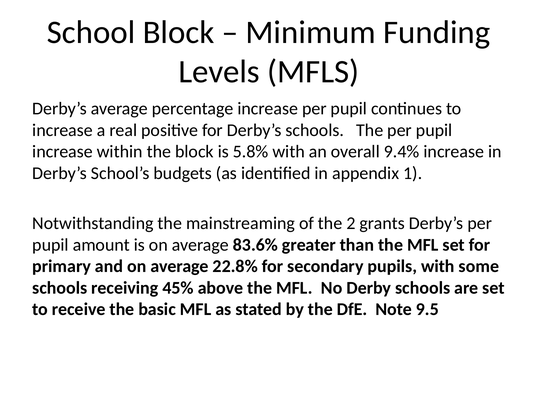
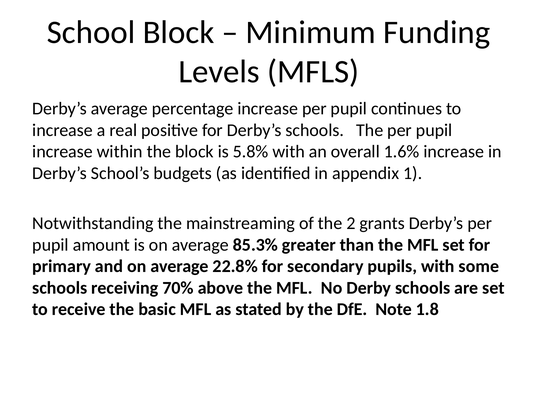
9.4%: 9.4% -> 1.6%
83.6%: 83.6% -> 85.3%
45%: 45% -> 70%
9.5: 9.5 -> 1.8
